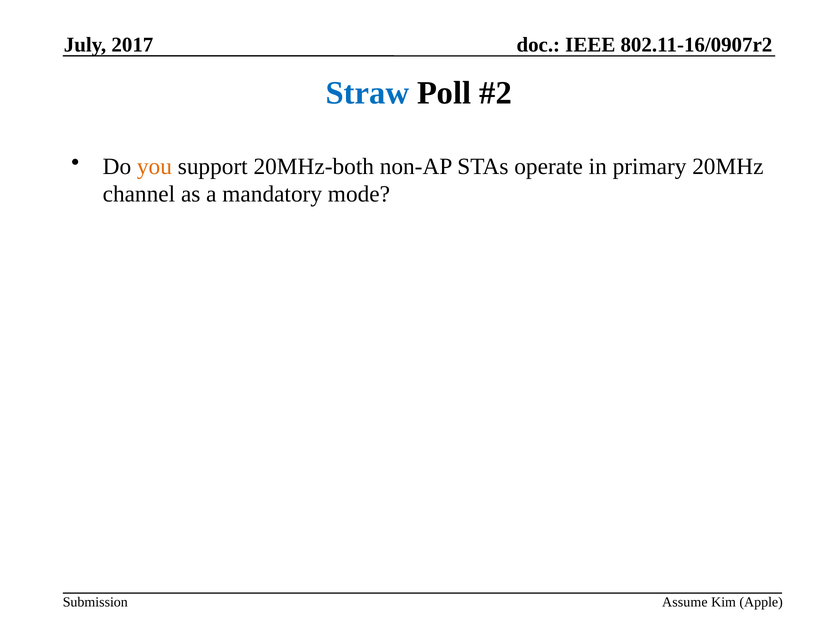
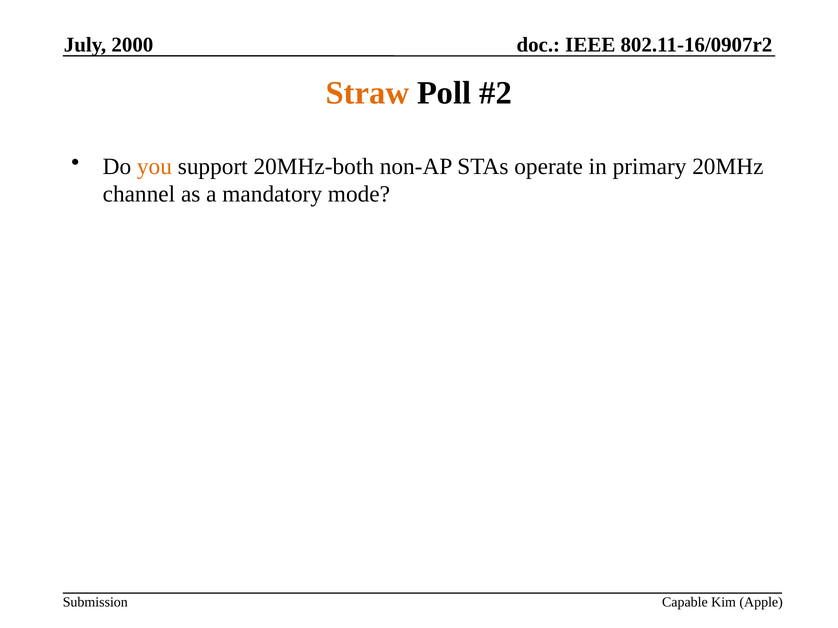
2017: 2017 -> 2000
Straw colour: blue -> orange
Assume: Assume -> Capable
